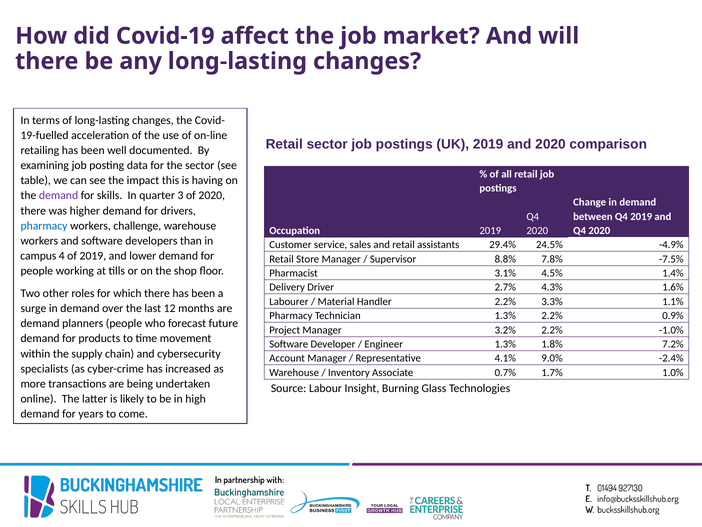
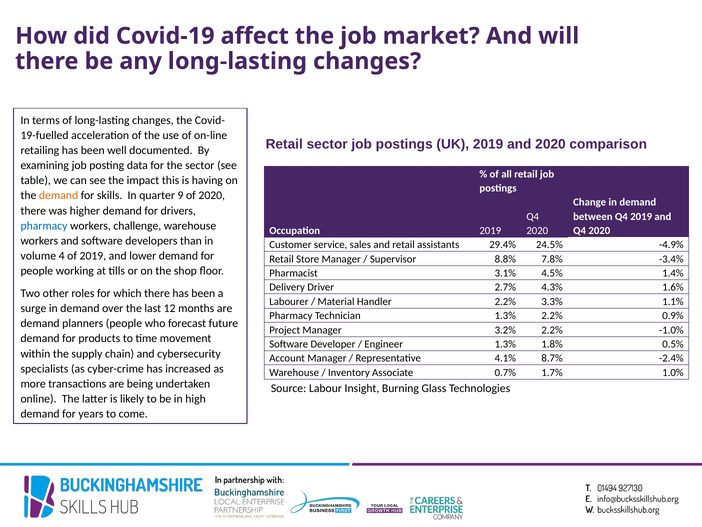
demand at (59, 195) colour: purple -> orange
3: 3 -> 9
campus: campus -> volume
-7.5%: -7.5% -> -3.4%
7.2%: 7.2% -> 0.5%
9.0%: 9.0% -> 8.7%
